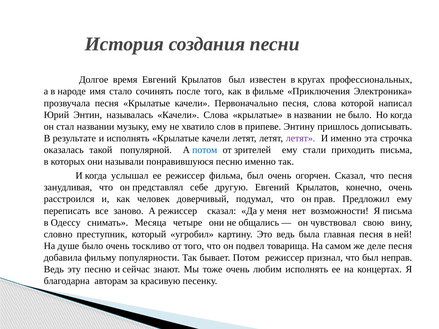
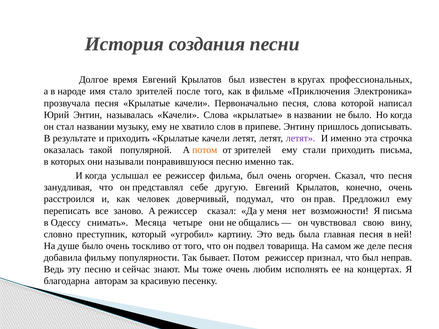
стало сочинять: сочинять -> зрителей
и исполнять: исполнять -> приходить
потом at (205, 150) colour: blue -> orange
